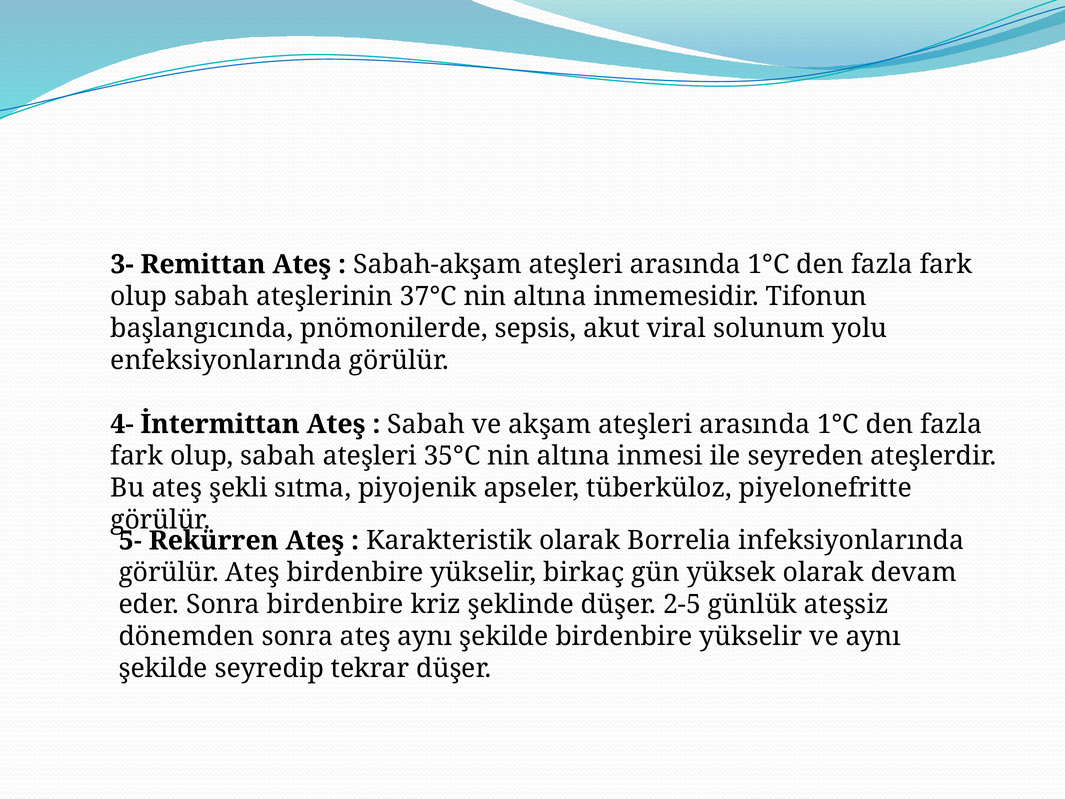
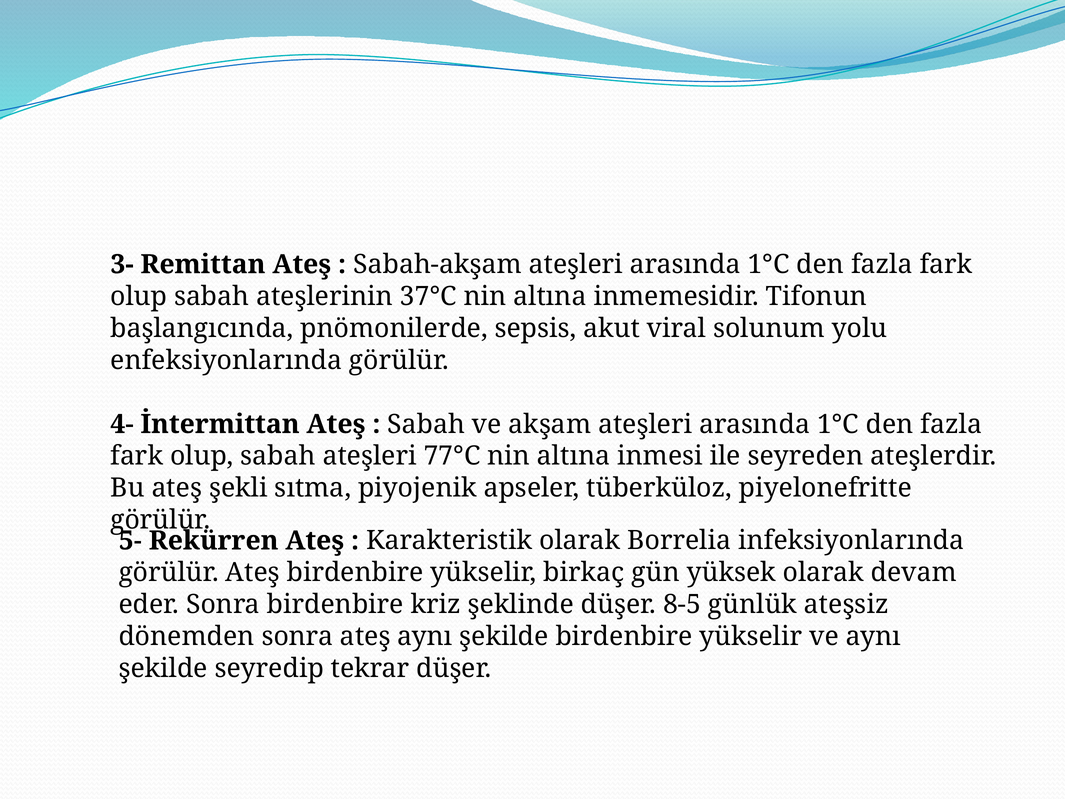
35°C: 35°C -> 77°C
2-5: 2-5 -> 8-5
